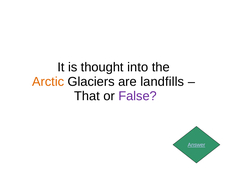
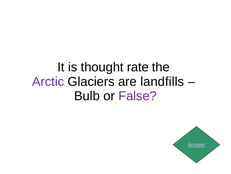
into: into -> rate
Arctic colour: orange -> purple
That: That -> Bulb
